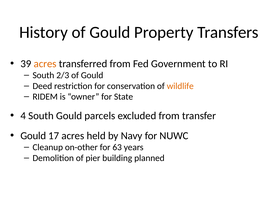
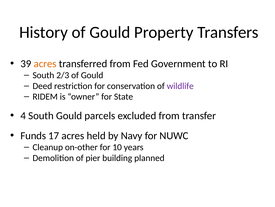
wildlife colour: orange -> purple
Gould at (33, 135): Gould -> Funds
63: 63 -> 10
